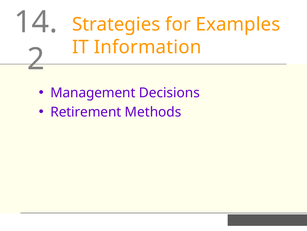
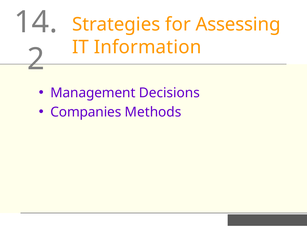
Examples: Examples -> Assessing
Retirement: Retirement -> Companies
